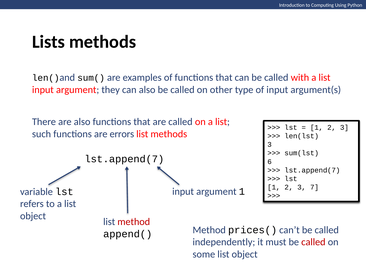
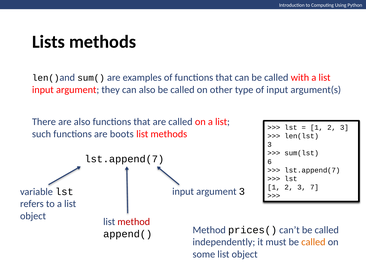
errors: errors -> boots
argument 1: 1 -> 3
called at (313, 242) colour: red -> orange
